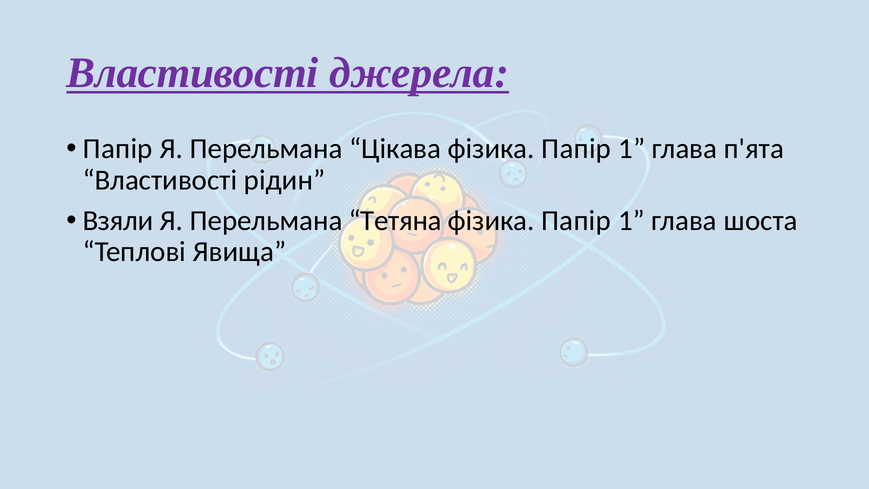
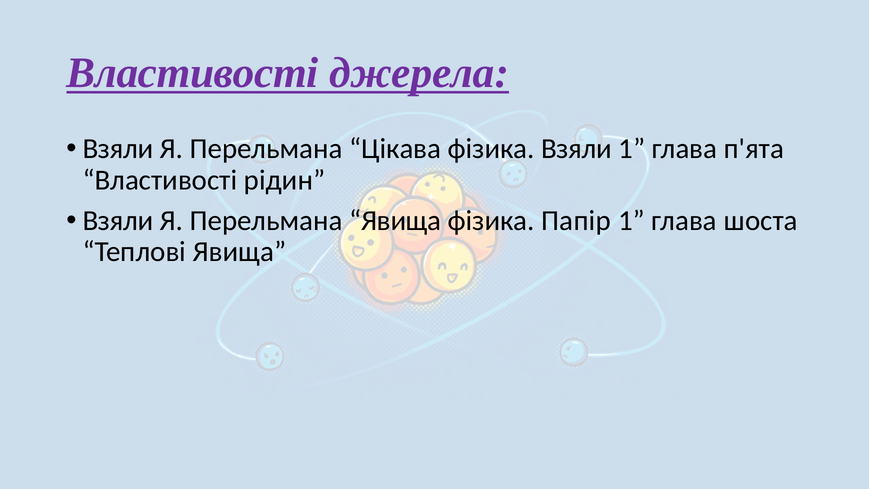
Папір at (118, 149): Папір -> Взяли
Цікава фізика Папір: Папір -> Взяли
Перельмана Тетяна: Тетяна -> Явища
